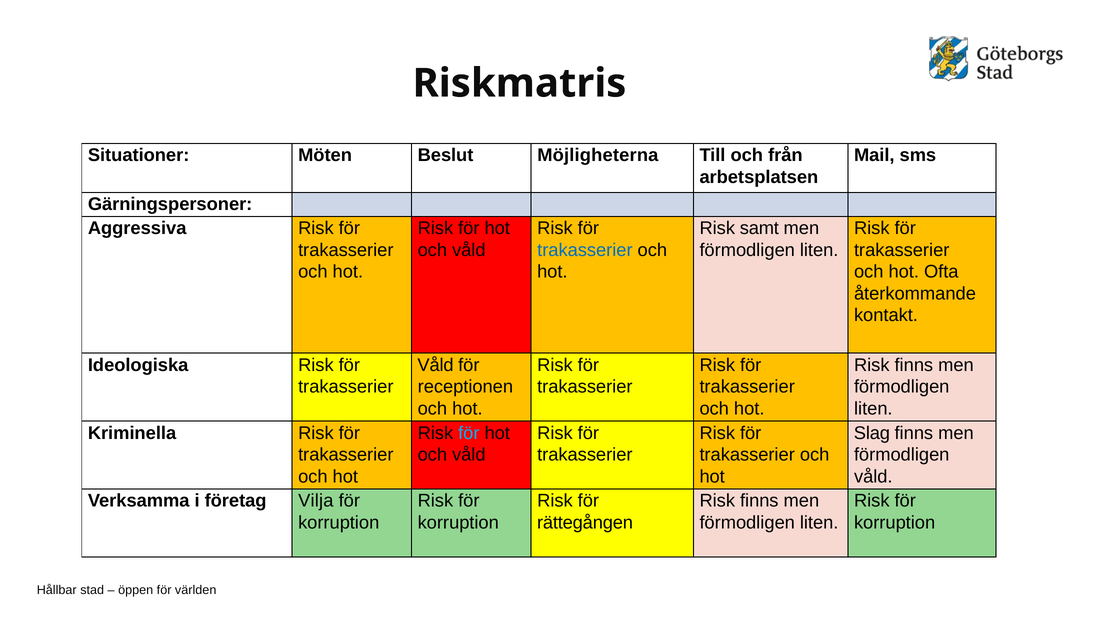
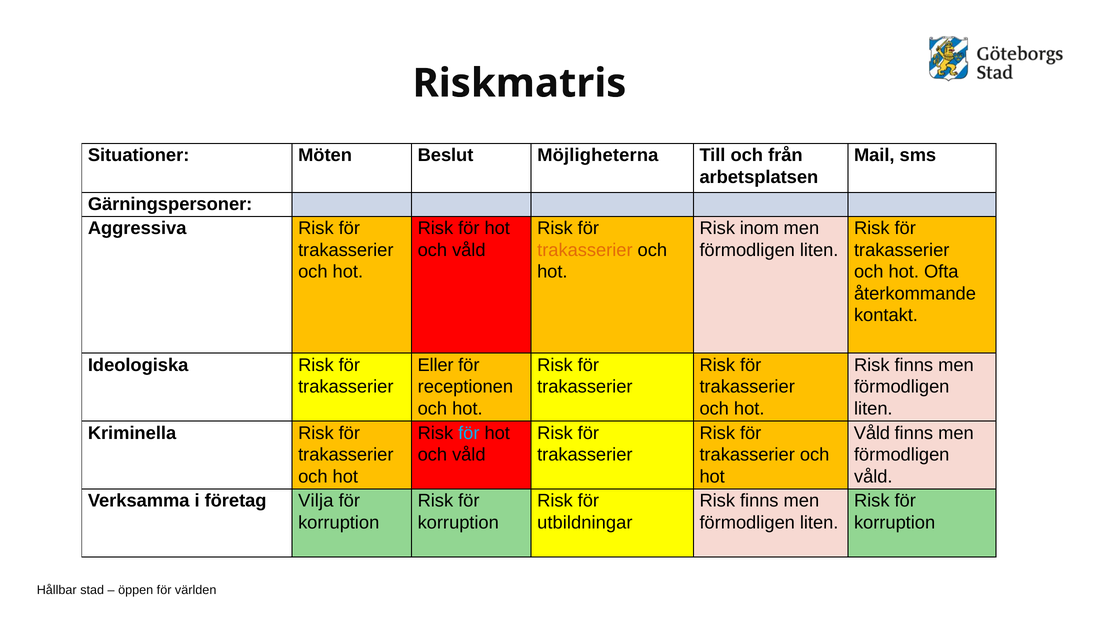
samt: samt -> inom
trakasserier at (585, 250) colour: blue -> orange
Våld at (436, 365): Våld -> Eller
Slag at (872, 433): Slag -> Våld
rättegången: rättegången -> utbildningar
